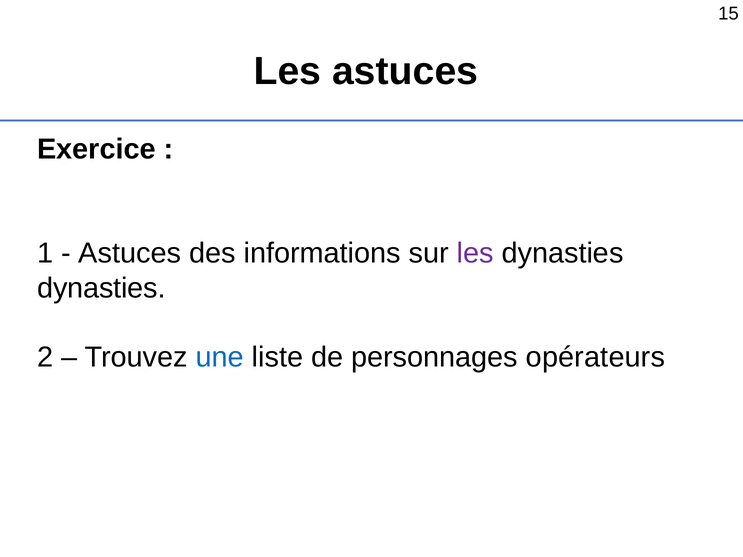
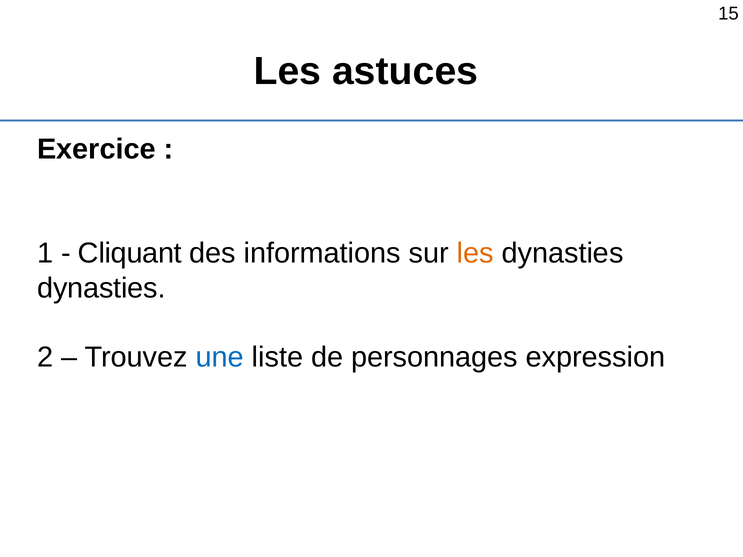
Astuces at (130, 253): Astuces -> Cliquant
les at (475, 253) colour: purple -> orange
opérateurs: opérateurs -> expression
